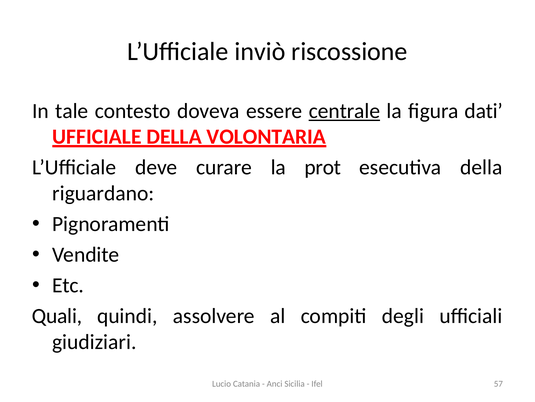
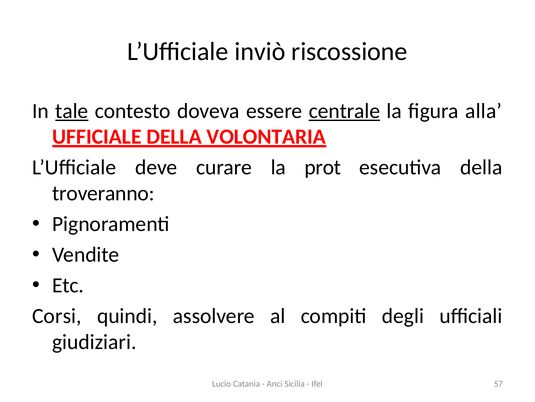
tale underline: none -> present
dati: dati -> alla
riguardano: riguardano -> troveranno
Quali: Quali -> Corsi
